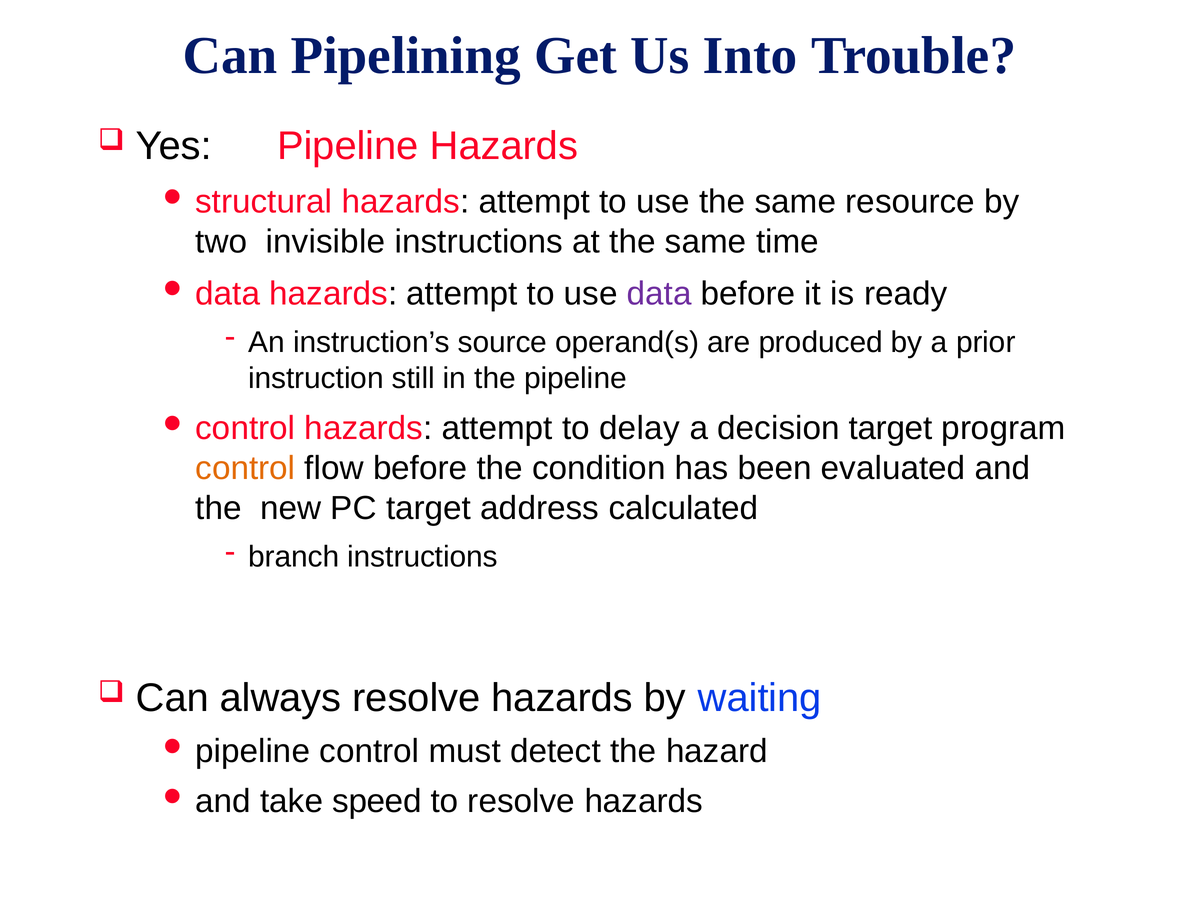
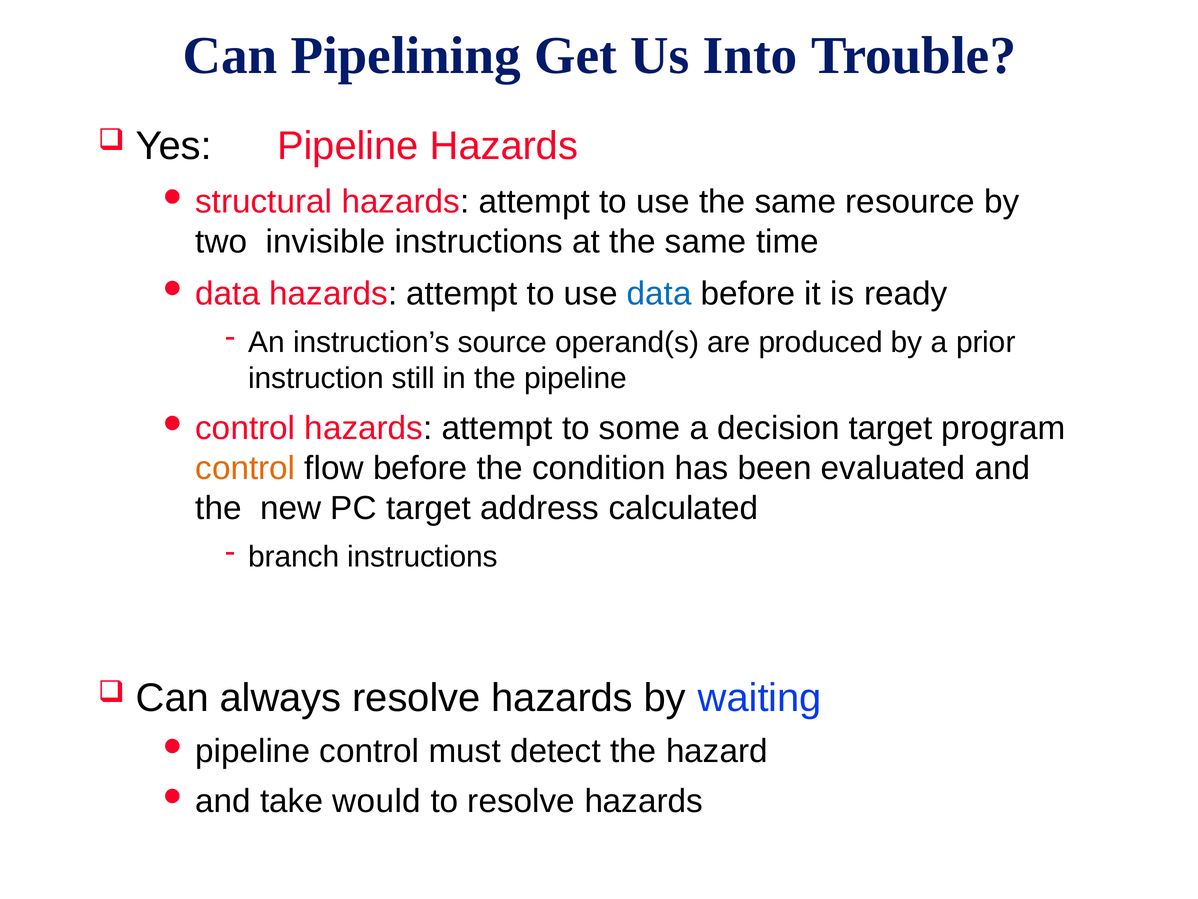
data at (659, 294) colour: purple -> blue
delay: delay -> some
speed: speed -> would
